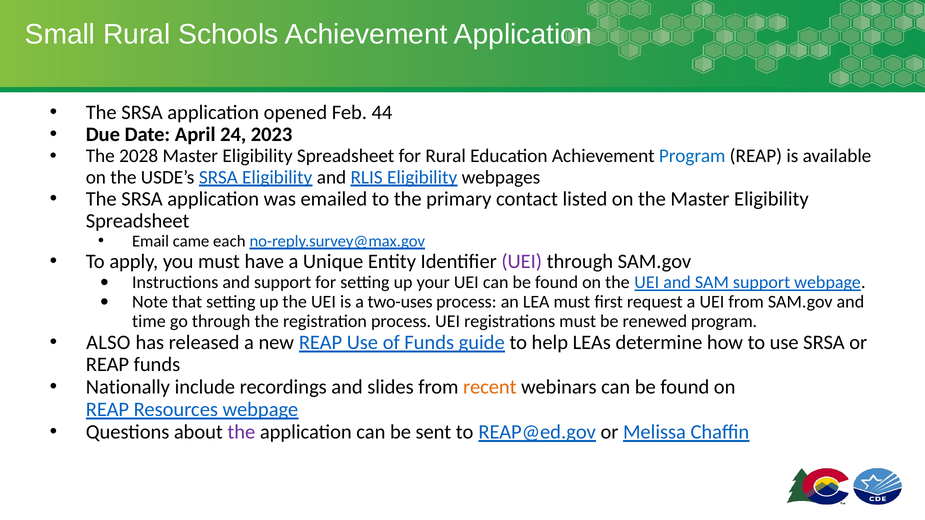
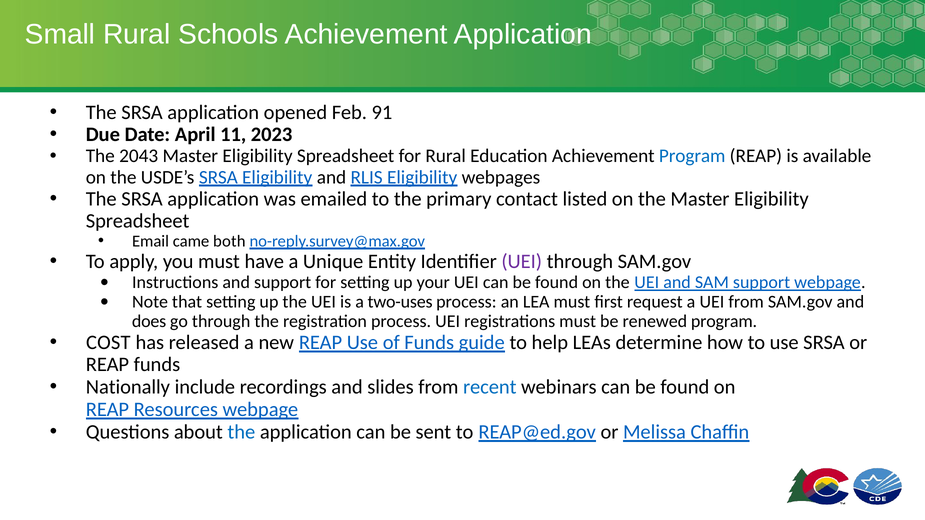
44: 44 -> 91
24: 24 -> 11
2028: 2028 -> 2043
each: each -> both
time: time -> does
ALSO: ALSO -> COST
recent colour: orange -> blue
the at (241, 432) colour: purple -> blue
